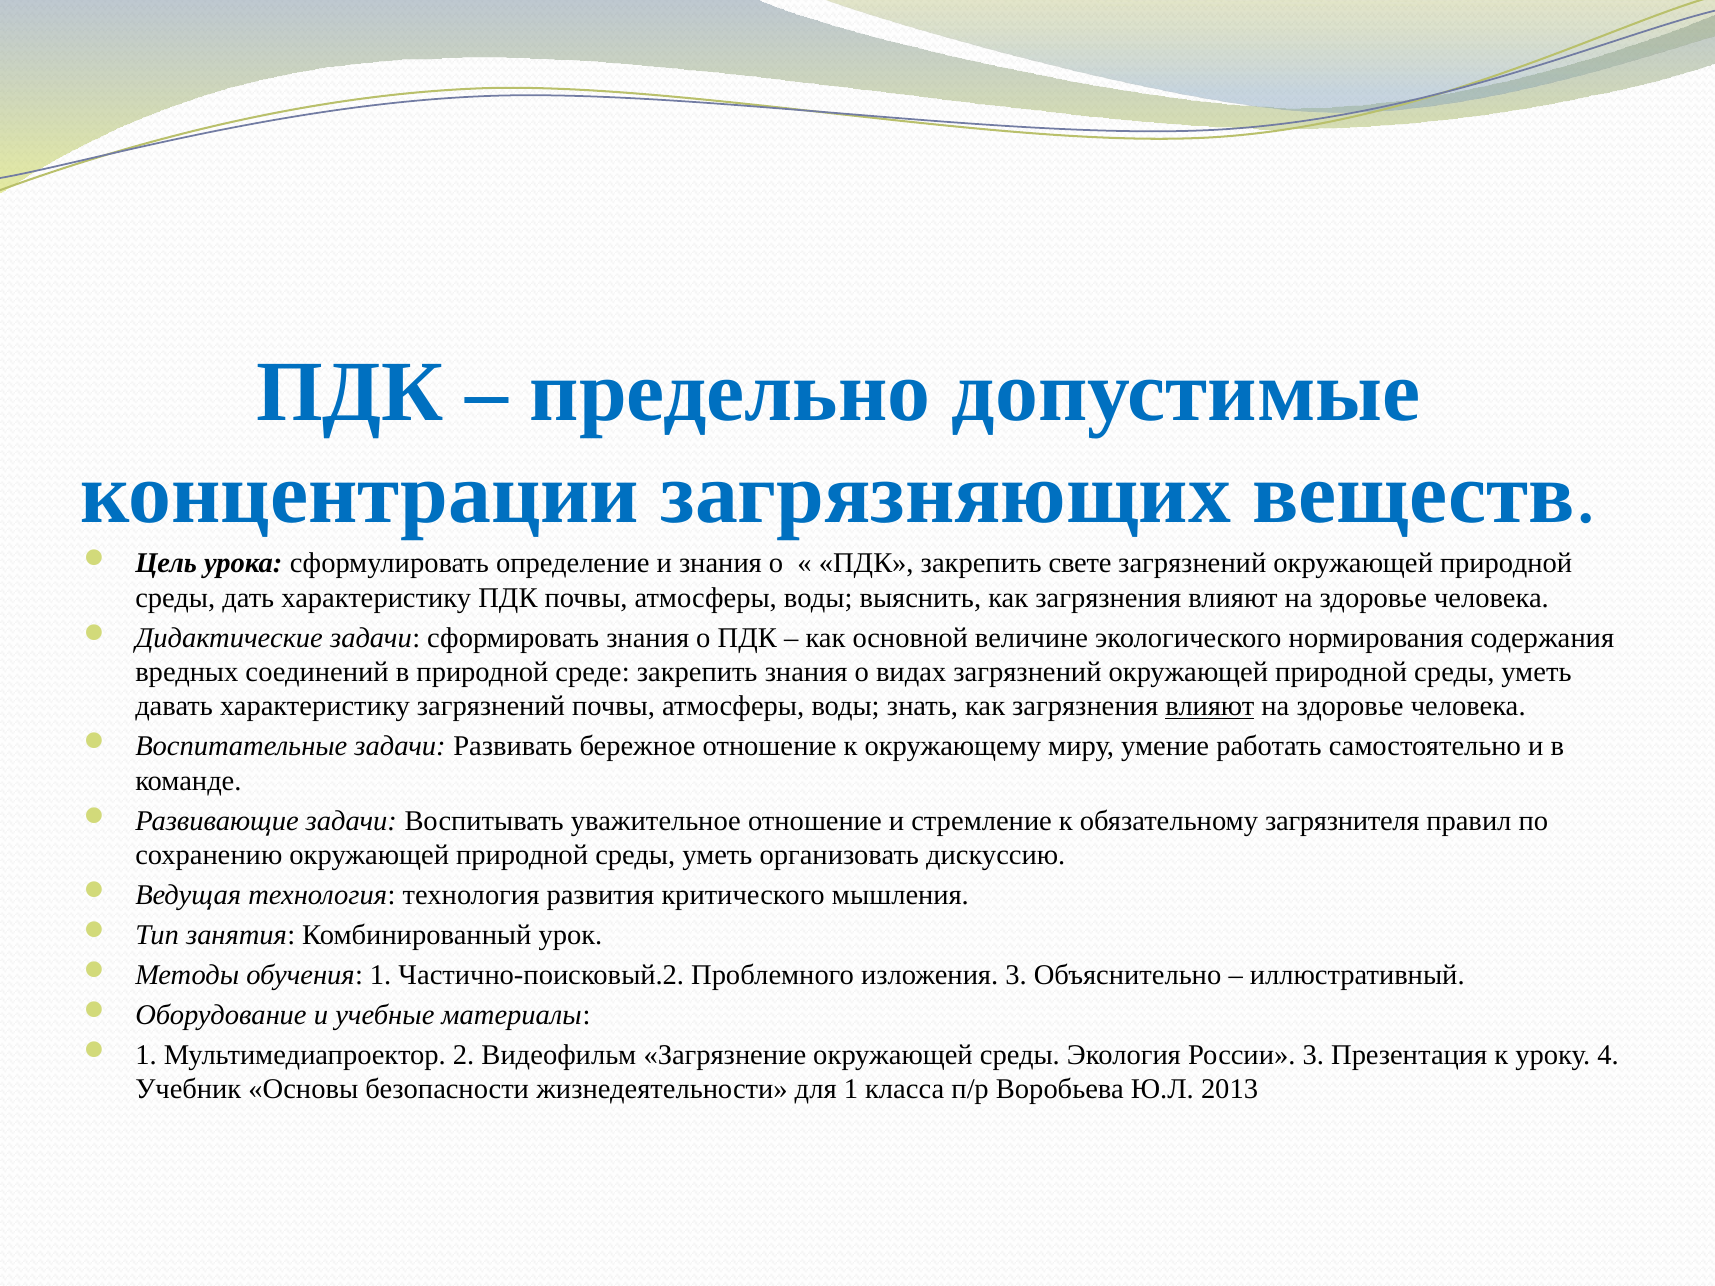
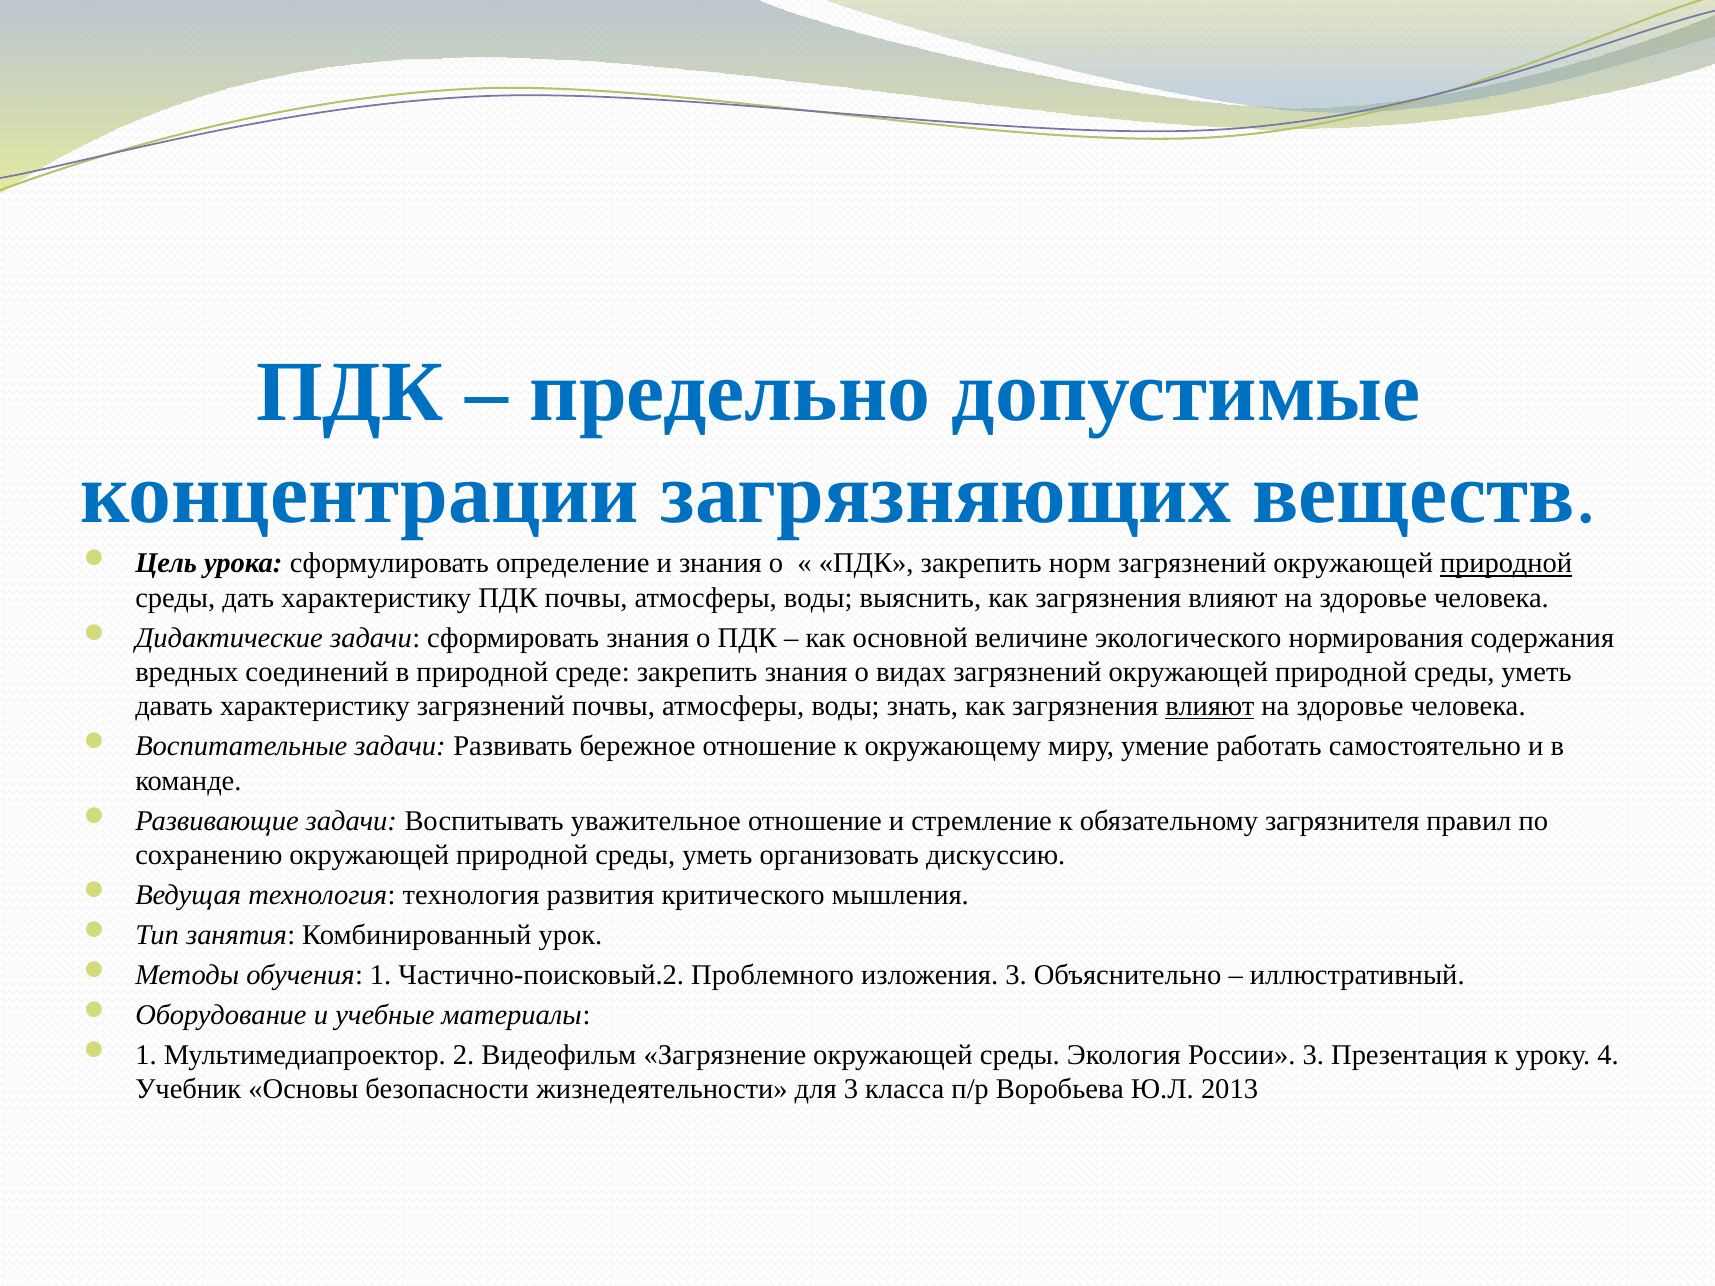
свете: свете -> норм
природной at (1506, 563) underline: none -> present
для 1: 1 -> 3
